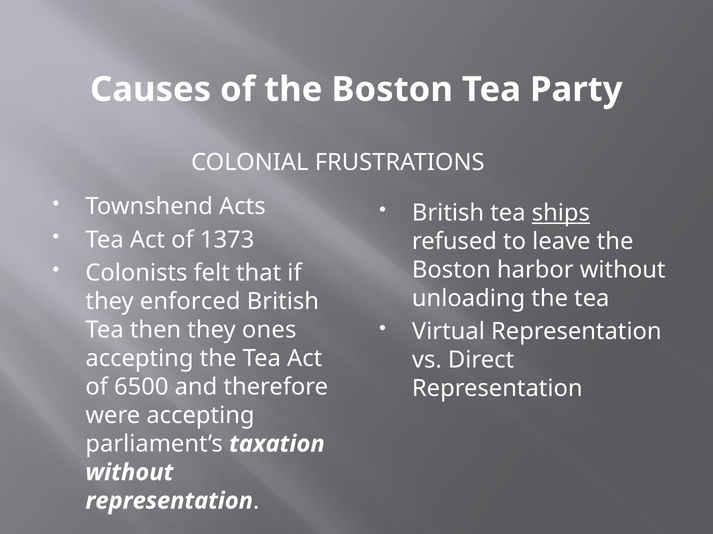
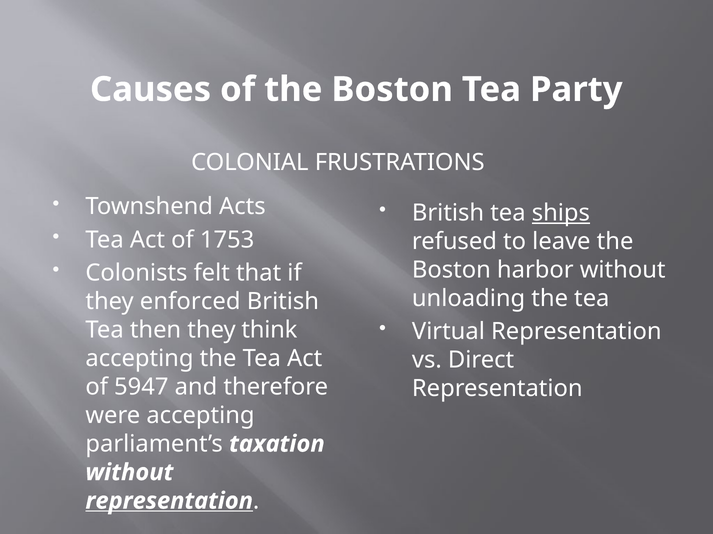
1373: 1373 -> 1753
ones: ones -> think
6500: 6500 -> 5947
representation at (169, 502) underline: none -> present
